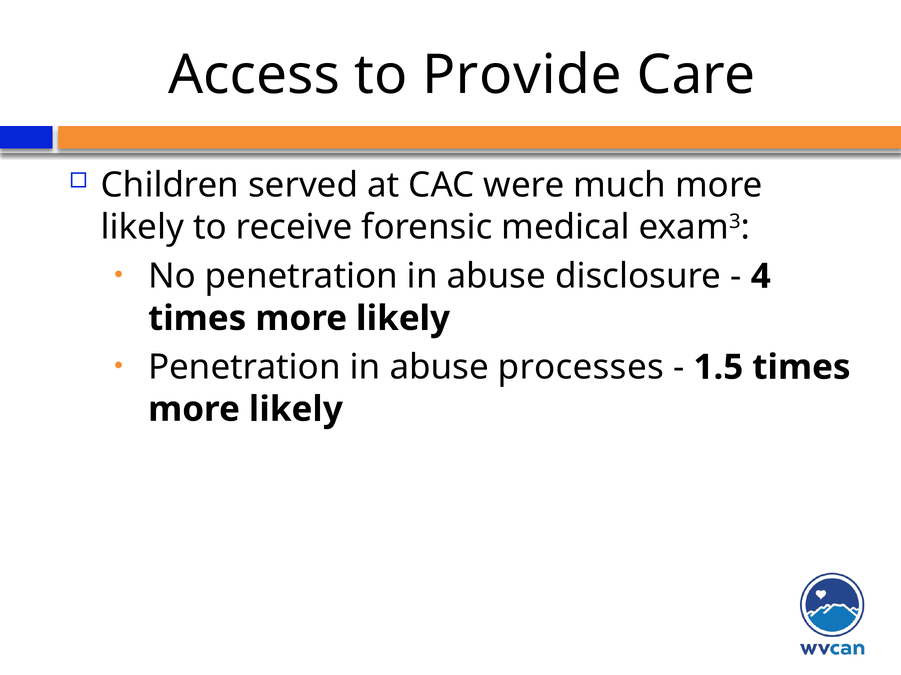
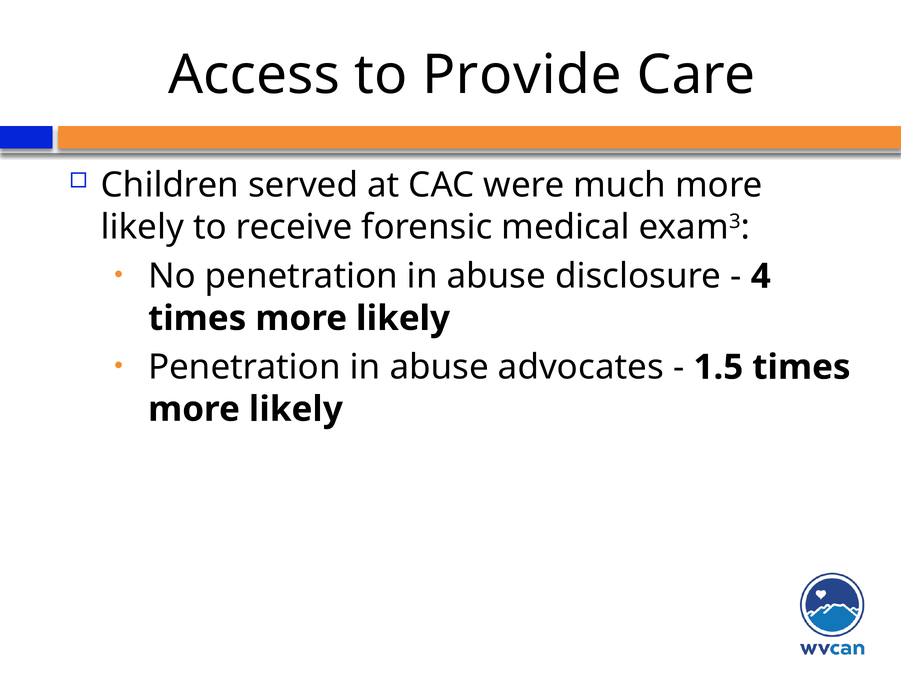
processes: processes -> advocates
